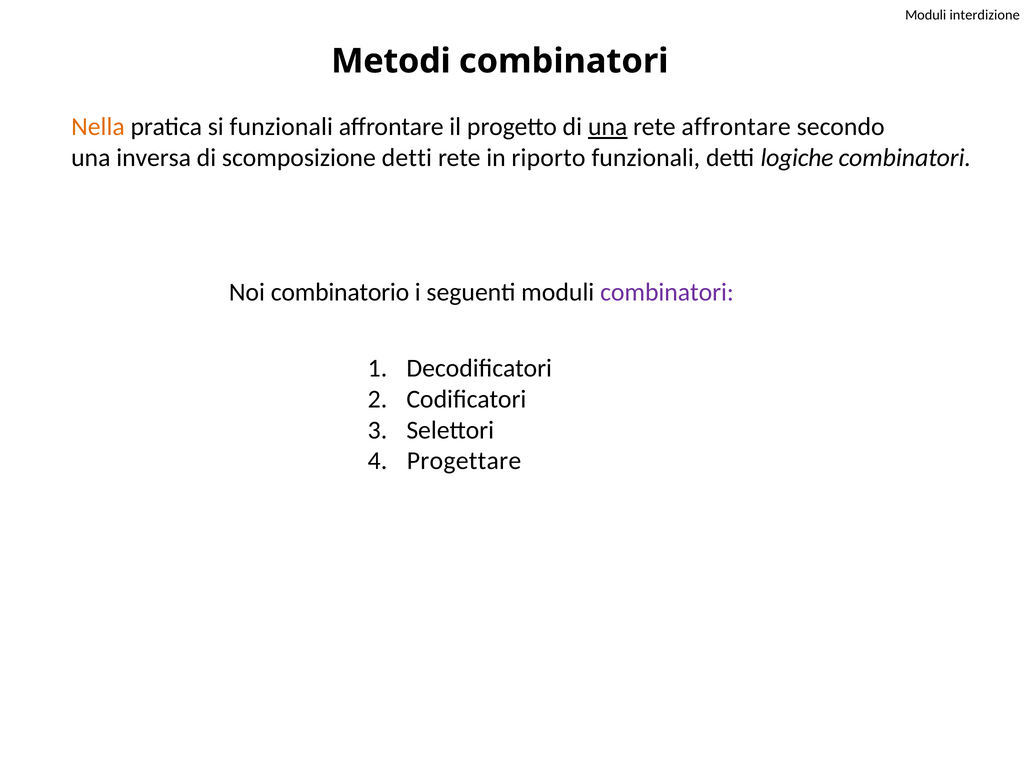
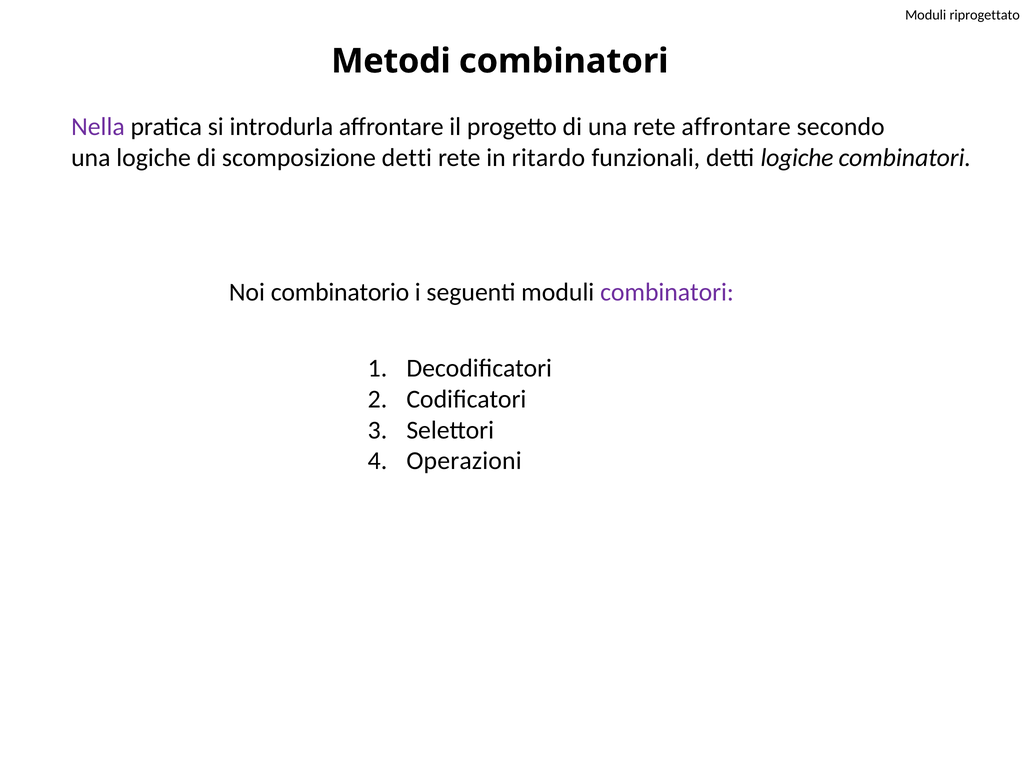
interdizione: interdizione -> riprogettato
Nella colour: orange -> purple
si funzionali: funzionali -> introdurla
una at (608, 127) underline: present -> none
una inversa: inversa -> logiche
riporto: riporto -> ritardo
Progettare: Progettare -> Operazioni
